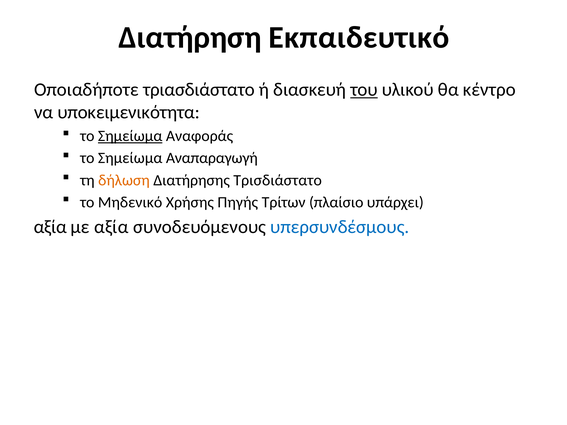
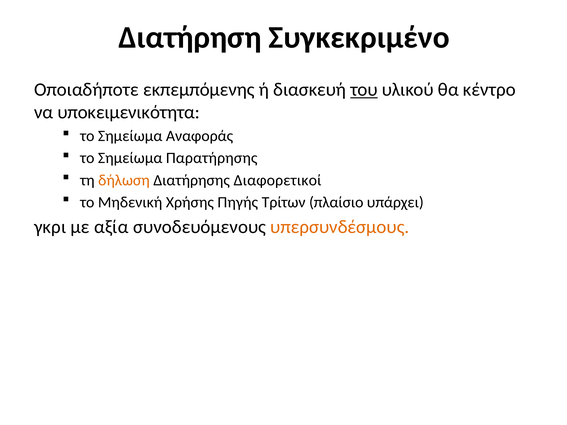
Εκπαιδευτικό: Εκπαιδευτικό -> Συγκεκριμένο
τριασδιάστατο: τριασδιάστατο -> εκπεμπόμενης
Σημείωμα at (130, 136) underline: present -> none
Αναπαραγωγή: Αναπαραγωγή -> Παρατήρησης
Τρισδιάστατο: Τρισδιάστατο -> Διαφορετικοί
Μηδενικό: Μηδενικό -> Μηδενική
αξία at (50, 227): αξία -> γκρι
υπερσυνδέσμους colour: blue -> orange
